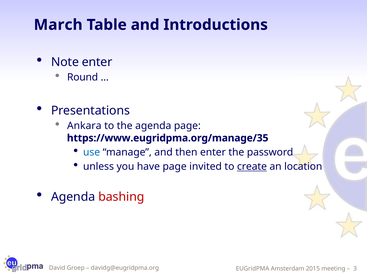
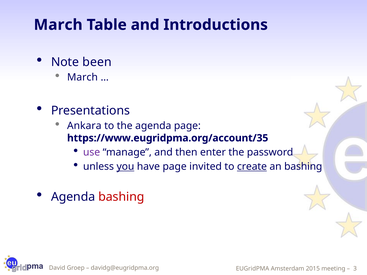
Note enter: enter -> been
Round at (83, 77): Round -> March
https://www.eugridpma.org/manage/35: https://www.eugridpma.org/manage/35 -> https://www.eugridpma.org/account/35
use colour: blue -> purple
you underline: none -> present
an location: location -> bashing
